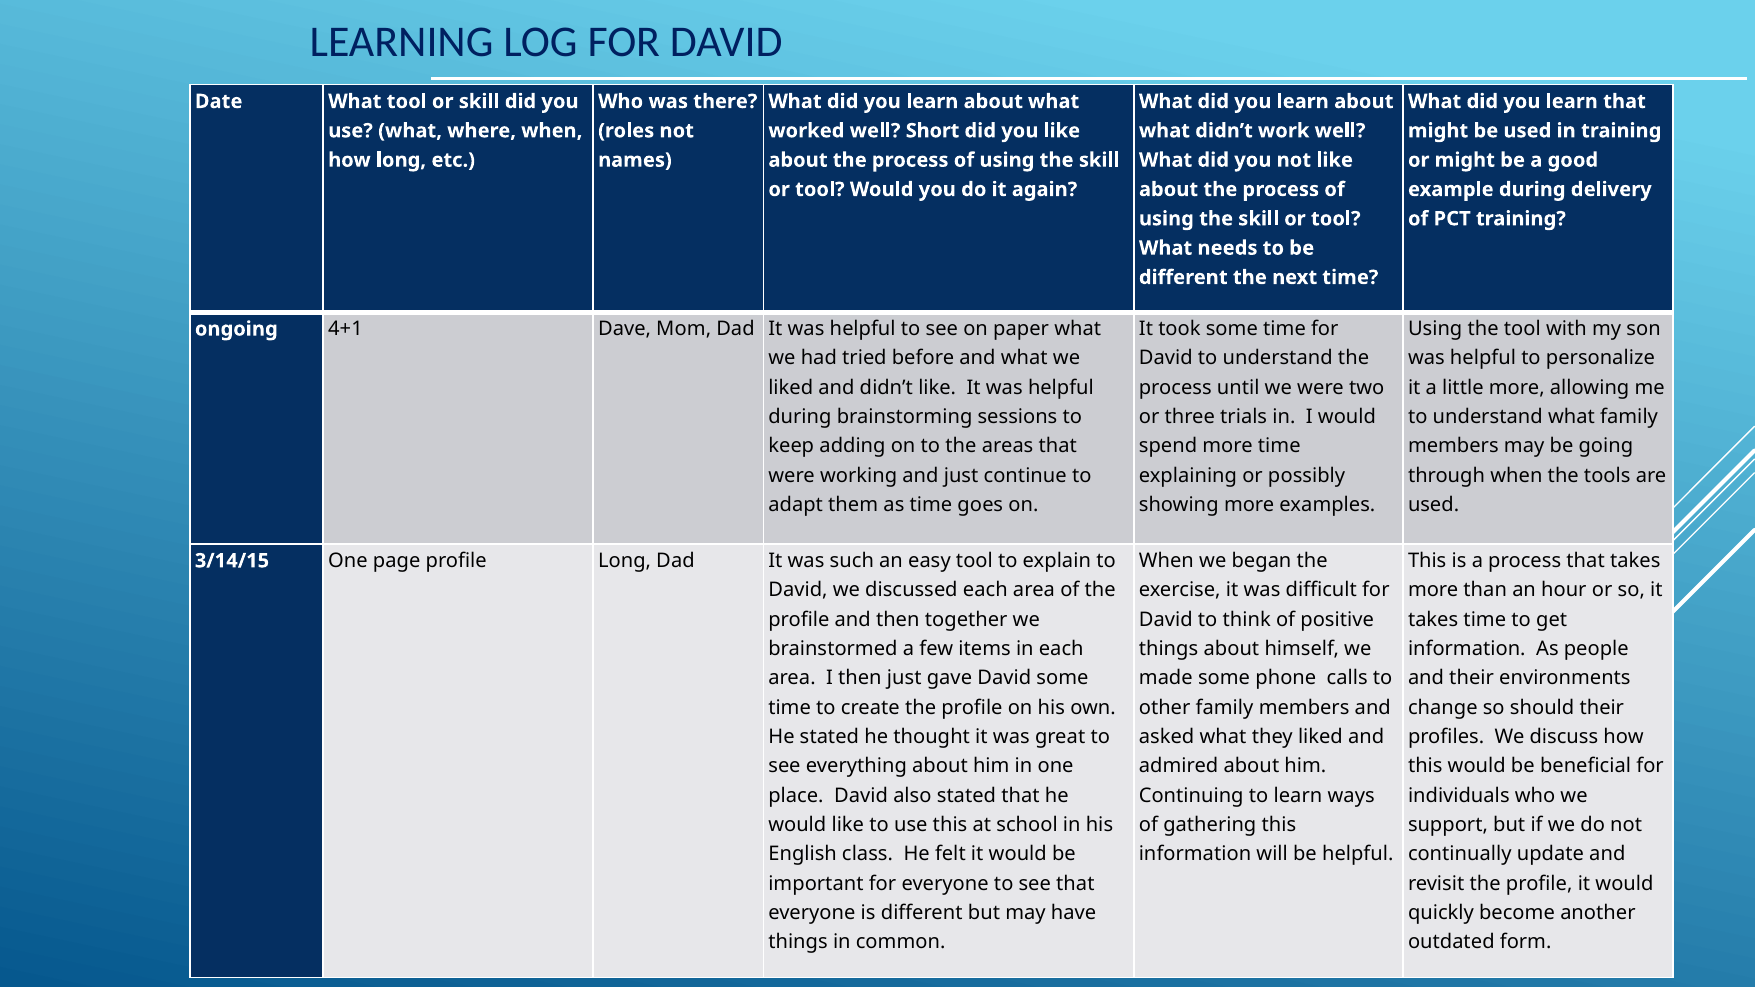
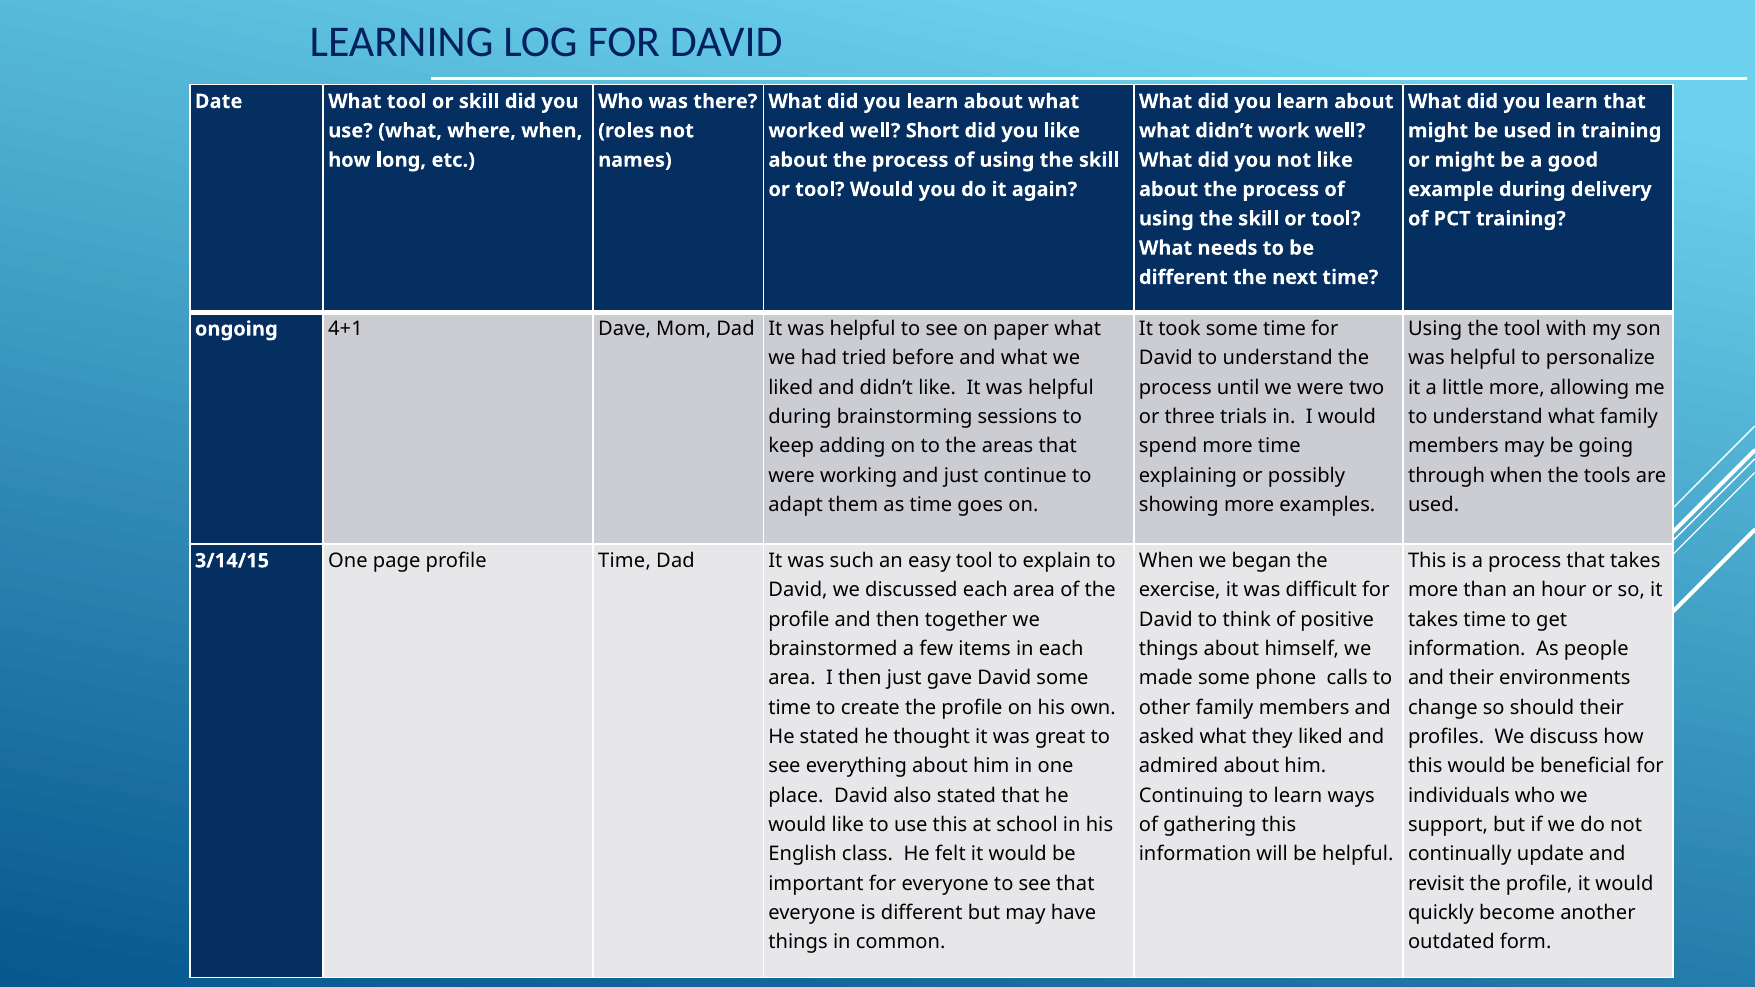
profile Long: Long -> Time
